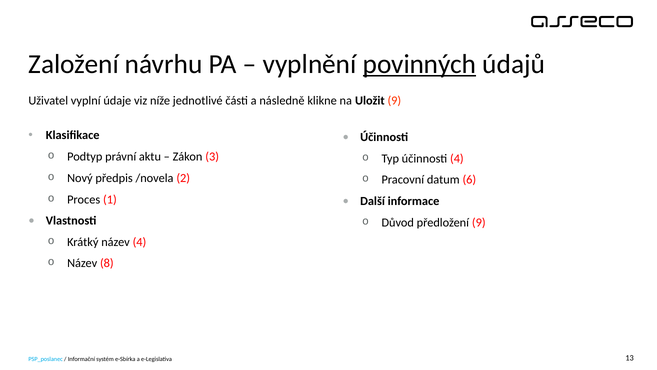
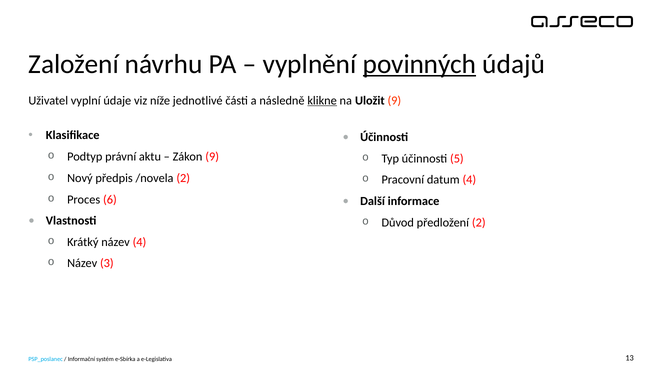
klikne underline: none -> present
Zákon 3: 3 -> 9
účinnosti 4: 4 -> 5
datum 6: 6 -> 4
1: 1 -> 6
předložení 9: 9 -> 2
8: 8 -> 3
